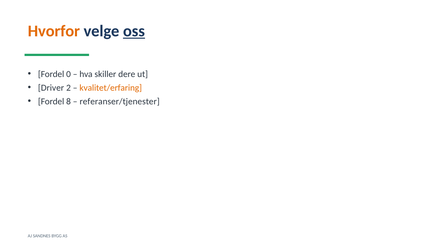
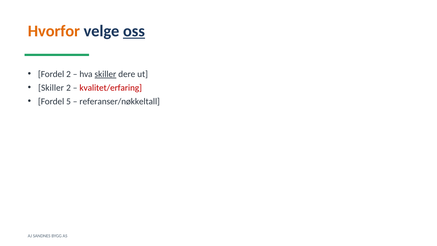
Fordel 0: 0 -> 2
skiller at (105, 74) underline: none -> present
Driver at (51, 88): Driver -> Skiller
kvalitet/erfaring colour: orange -> red
8: 8 -> 5
referanser/tjenester: referanser/tjenester -> referanser/nøkkeltall
